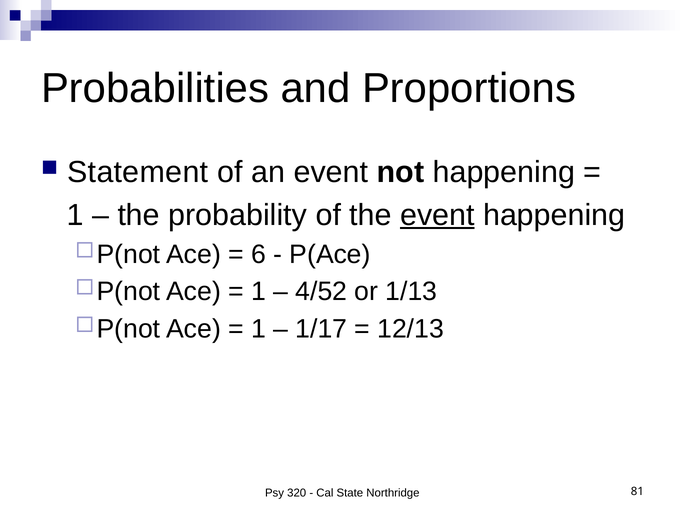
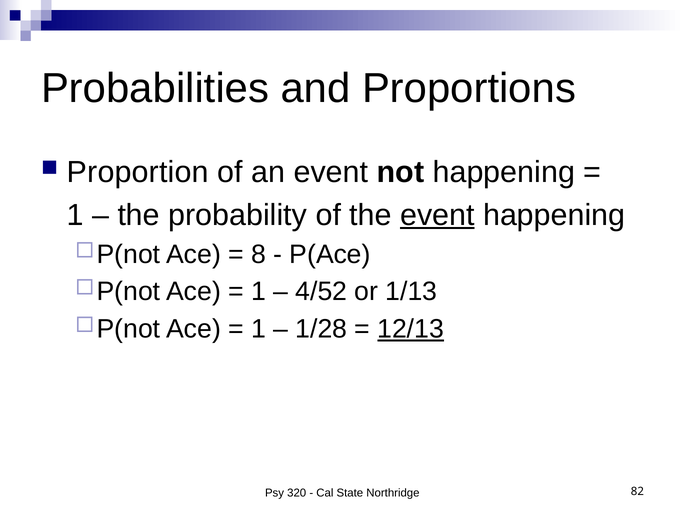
Statement: Statement -> Proportion
6: 6 -> 8
1/17: 1/17 -> 1/28
12/13 underline: none -> present
81: 81 -> 82
